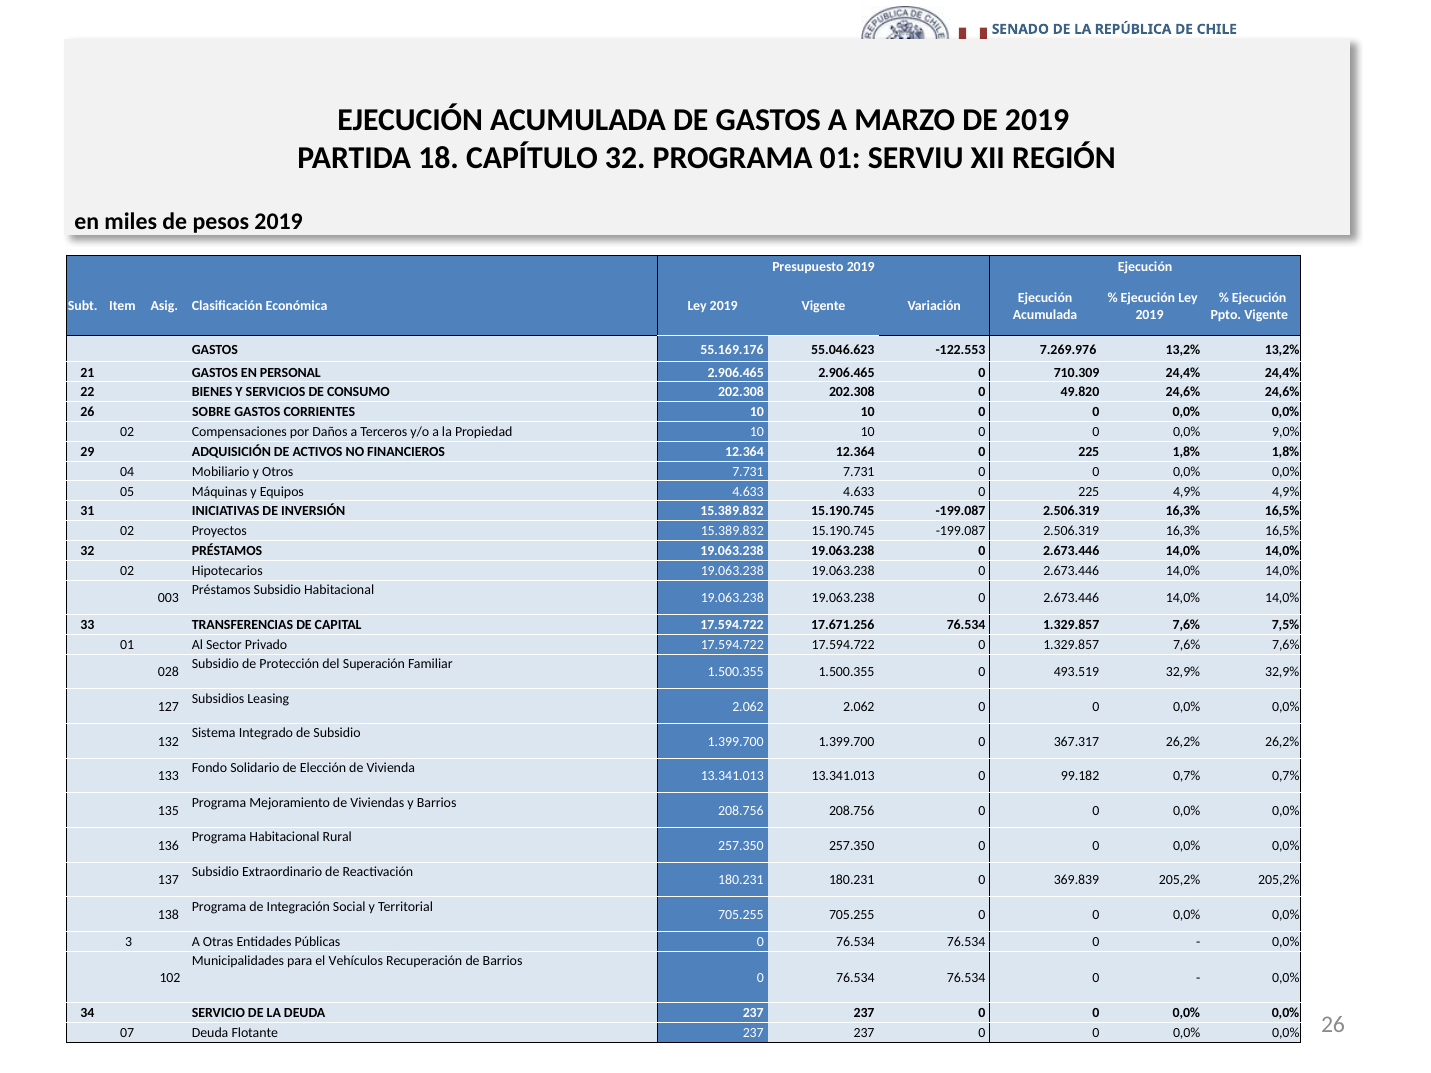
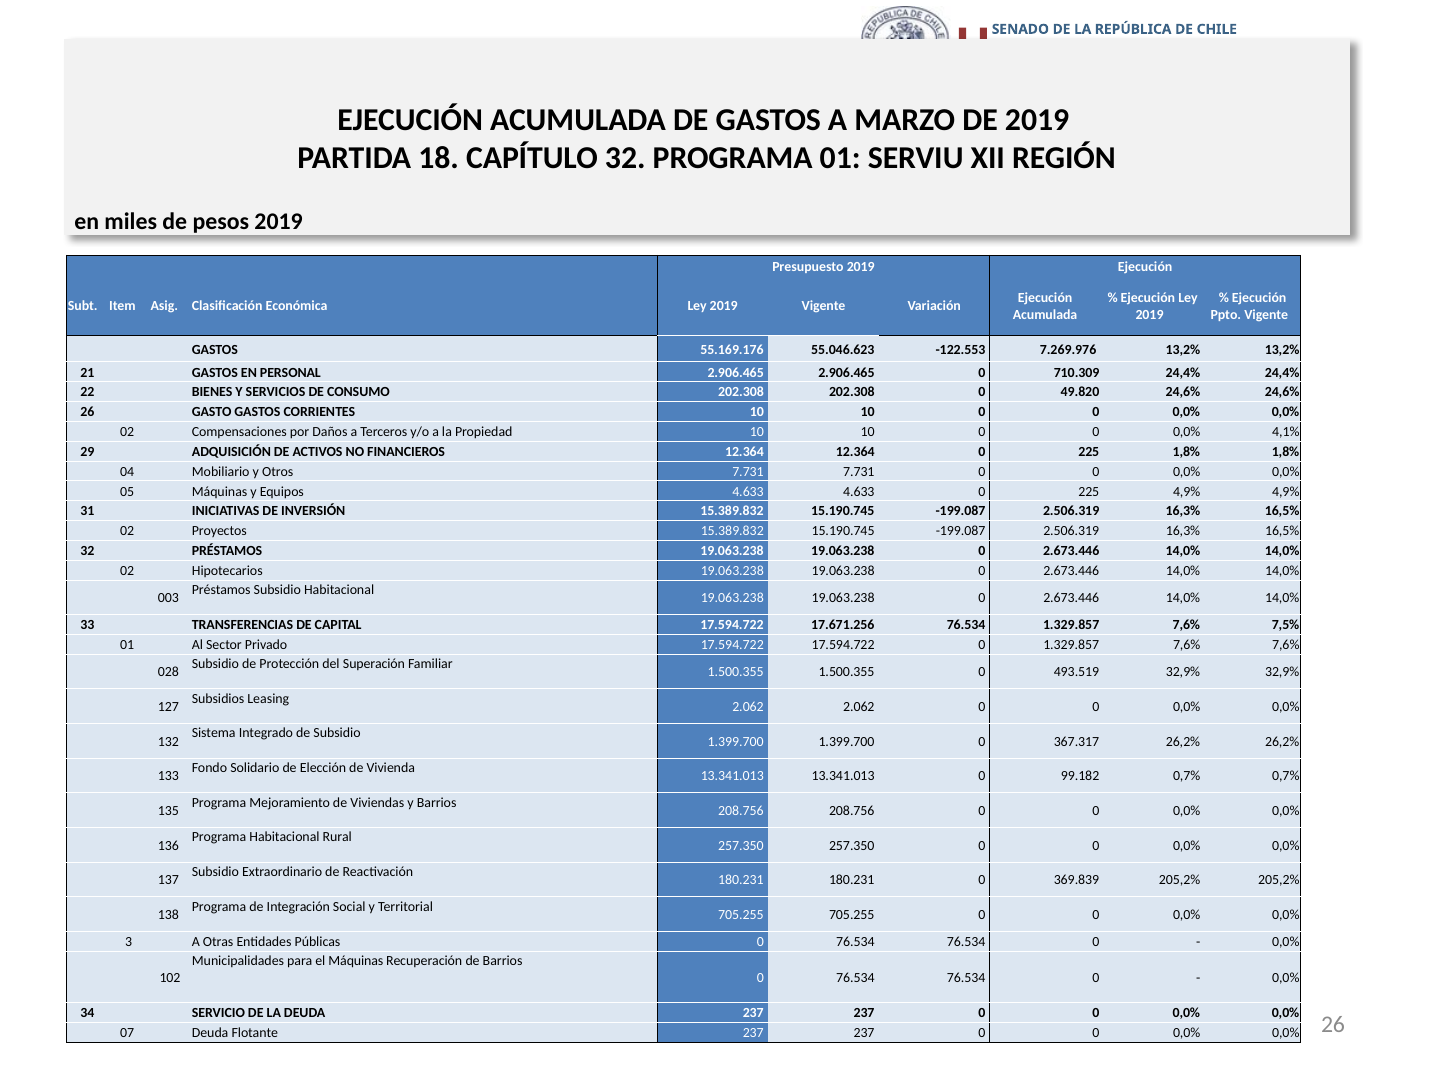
SOBRE: SOBRE -> GASTO
9,0%: 9,0% -> 4,1%
el Vehículos: Vehículos -> Máquinas
